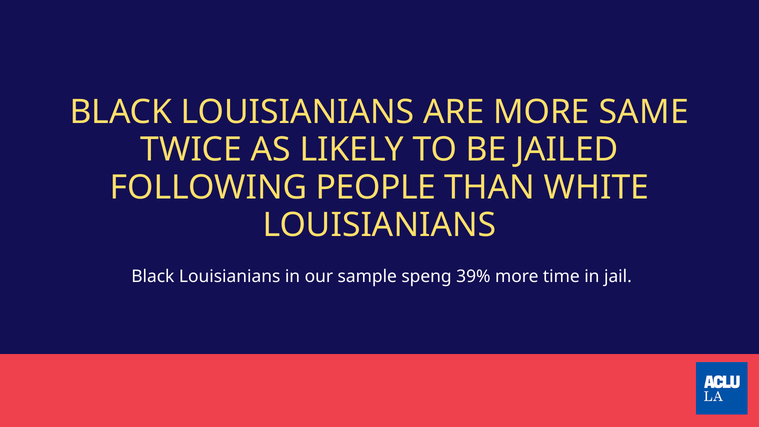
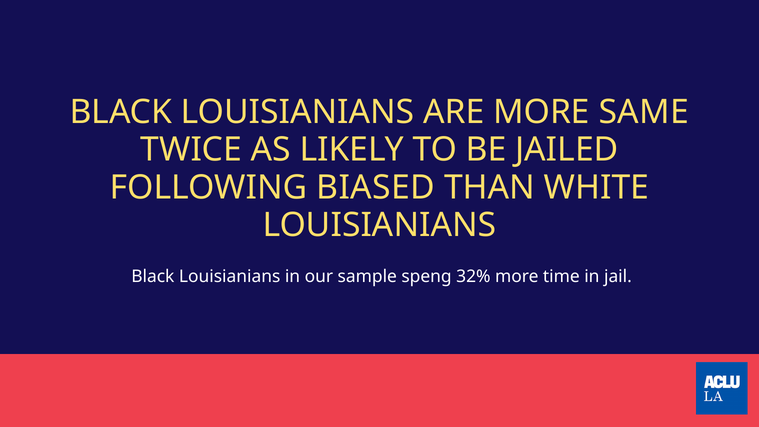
PEOPLE: PEOPLE -> BIASED
39%: 39% -> 32%
